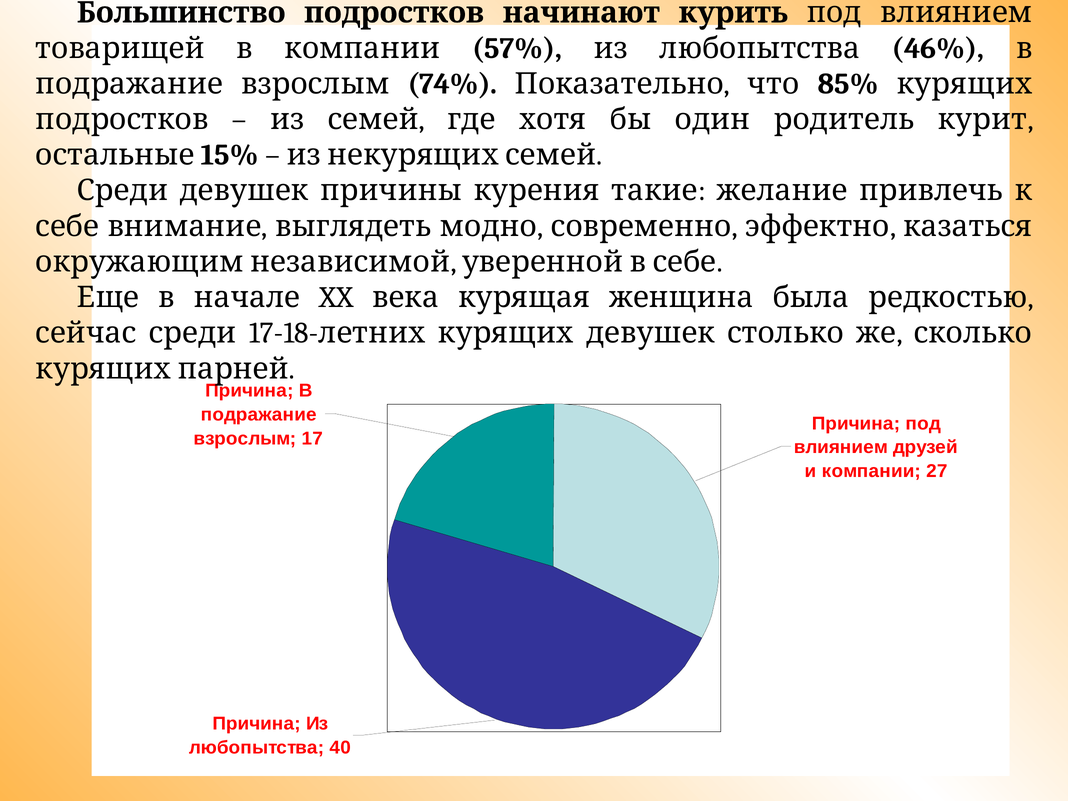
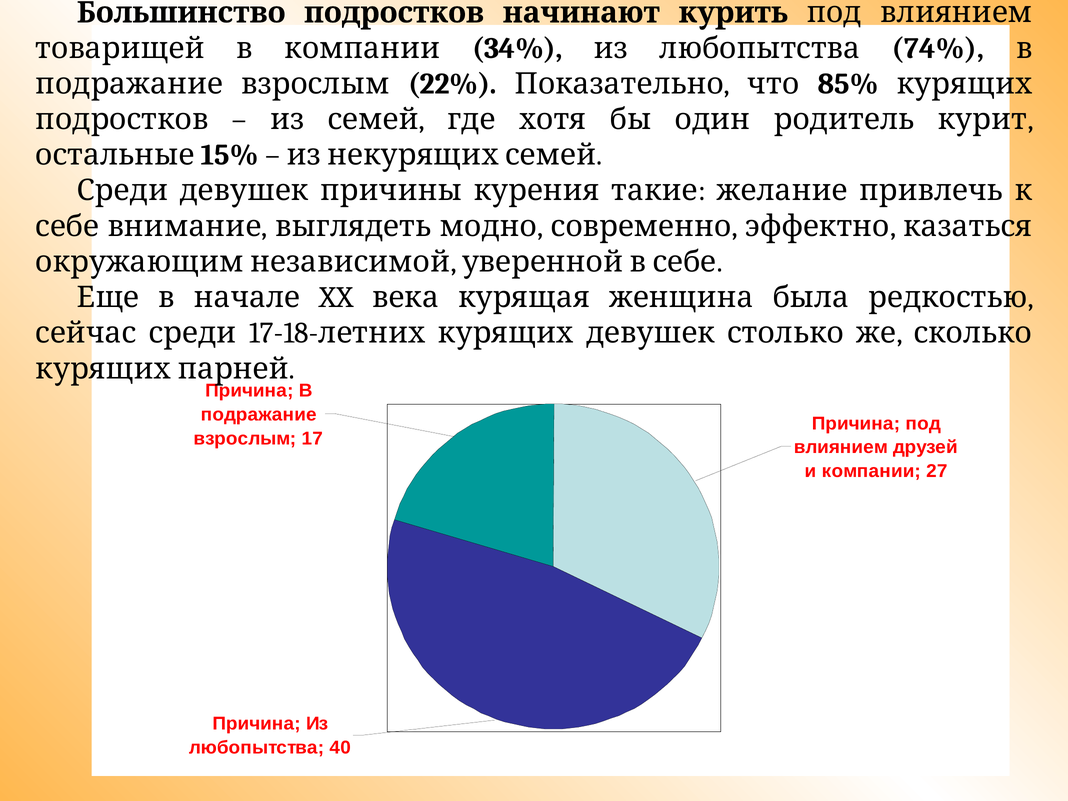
57%: 57% -> 34%
46%: 46% -> 74%
74%: 74% -> 22%
